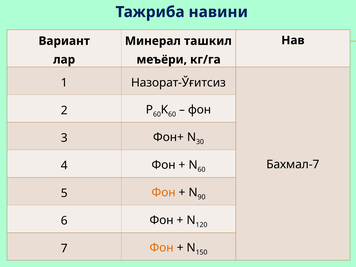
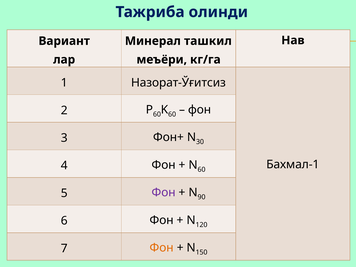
навини: навини -> олинди
Бахмал-7: Бахмал-7 -> Бахмал-1
Фон at (164, 193) colour: orange -> purple
